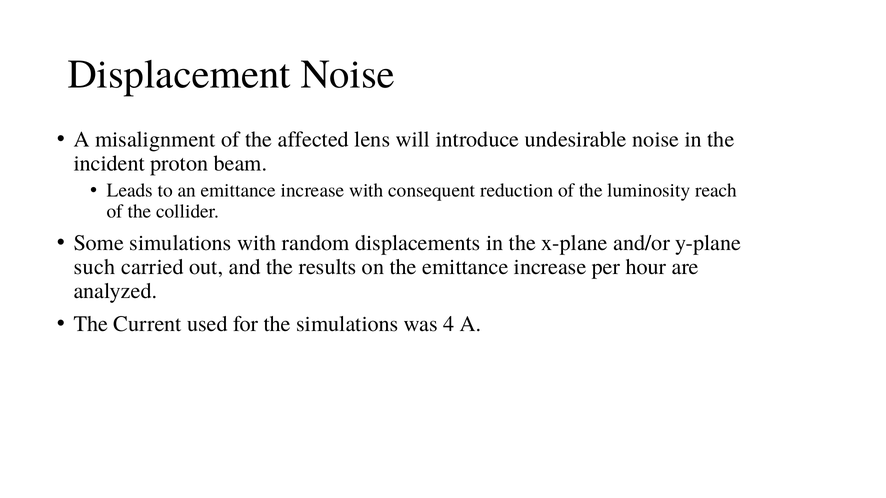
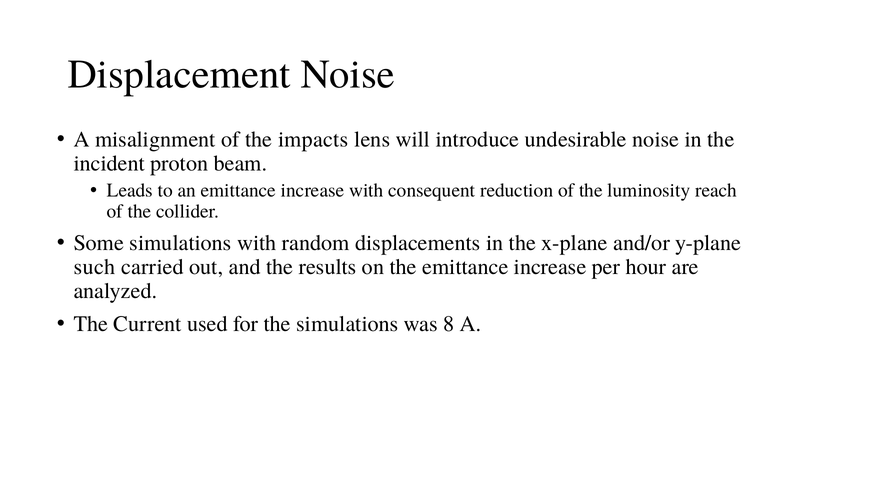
affected: affected -> impacts
4: 4 -> 8
